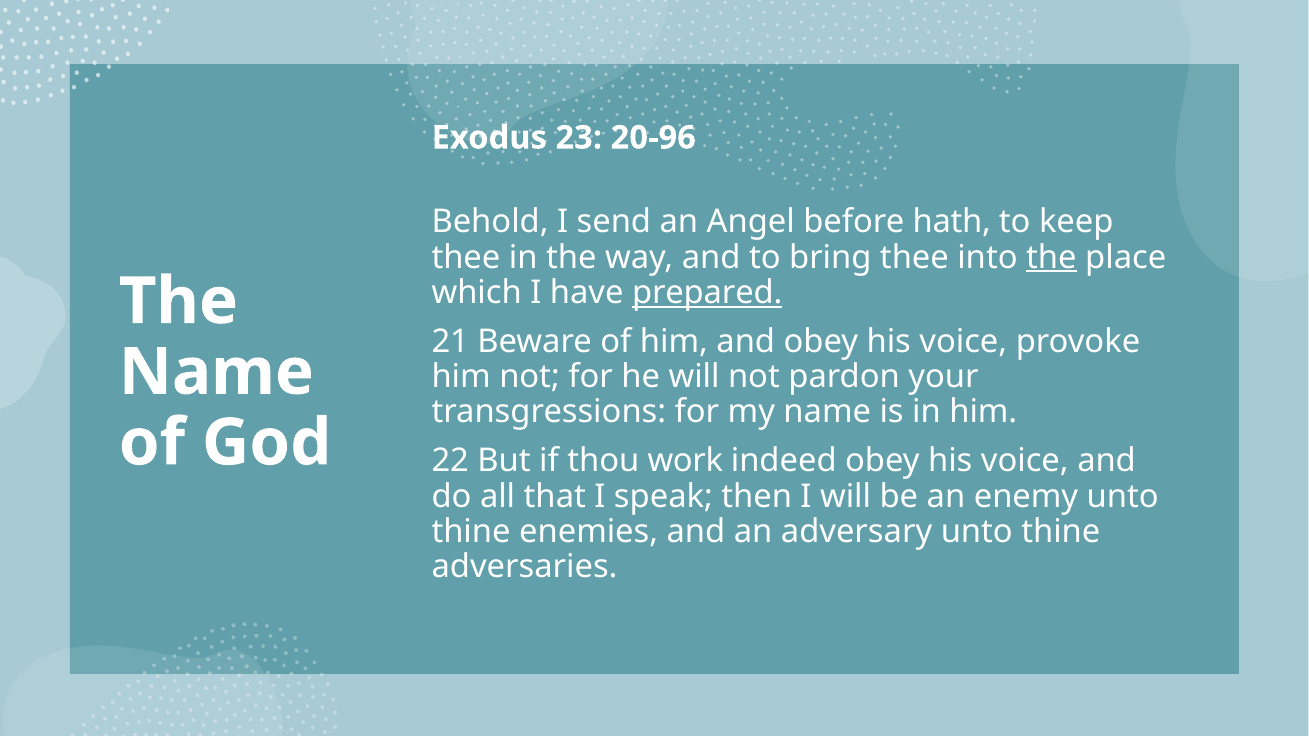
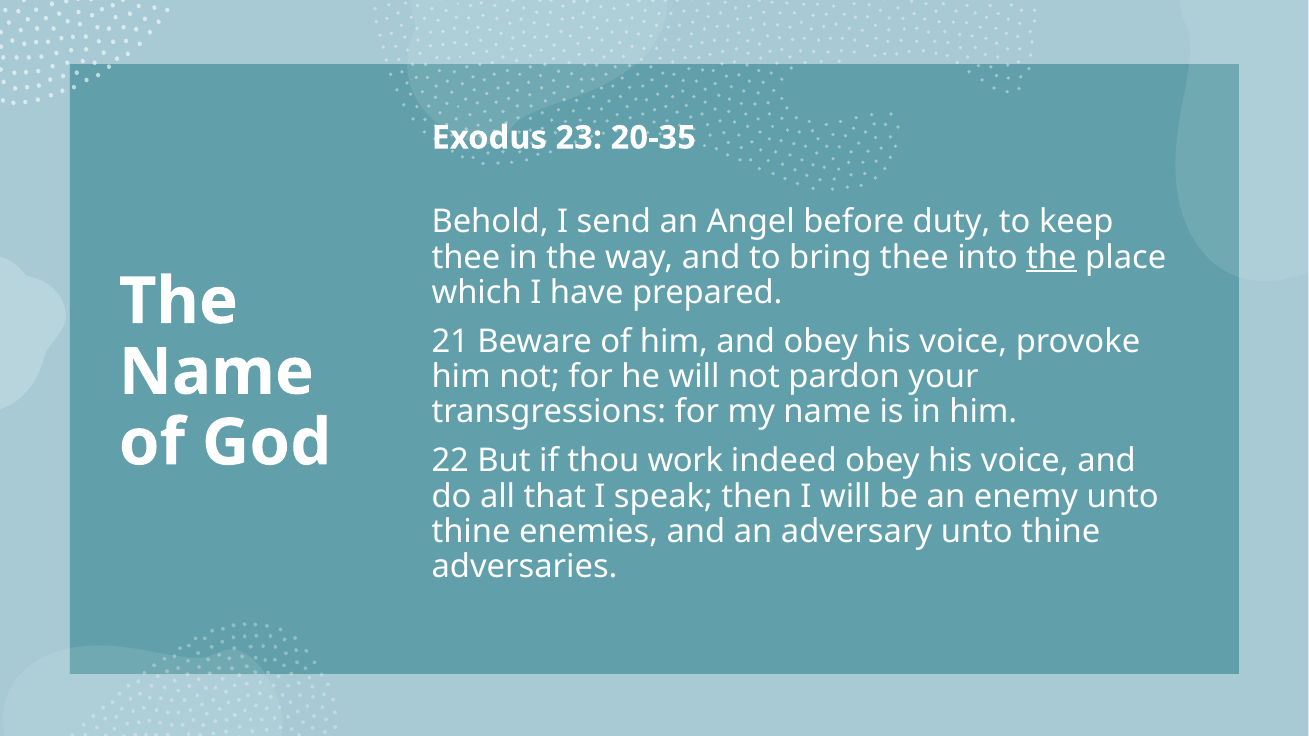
20-96: 20-96 -> 20-35
hath: hath -> duty
prepared underline: present -> none
